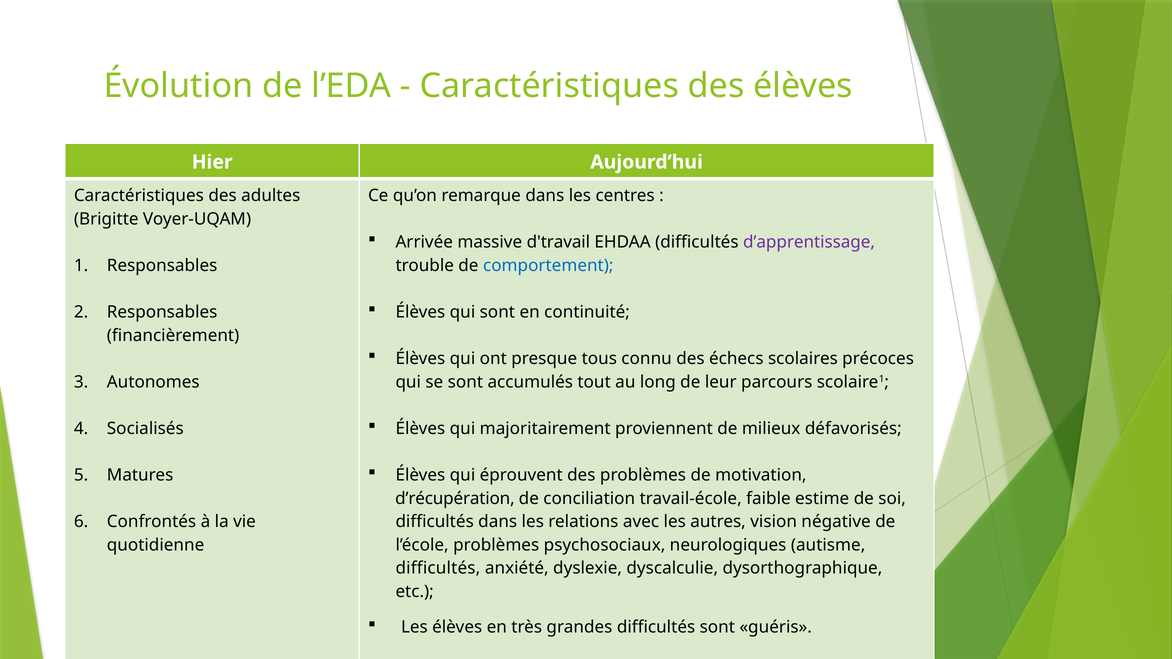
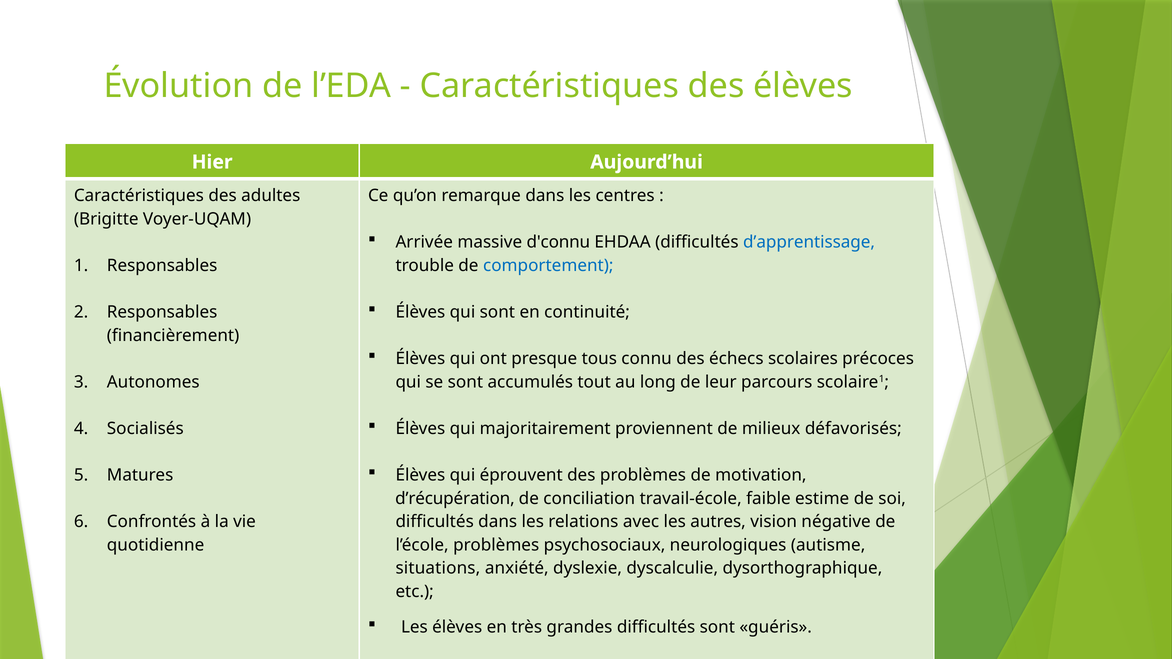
d'travail: d'travail -> d'connu
d’apprentissage colour: purple -> blue
difficultés at (438, 568): difficultés -> situations
